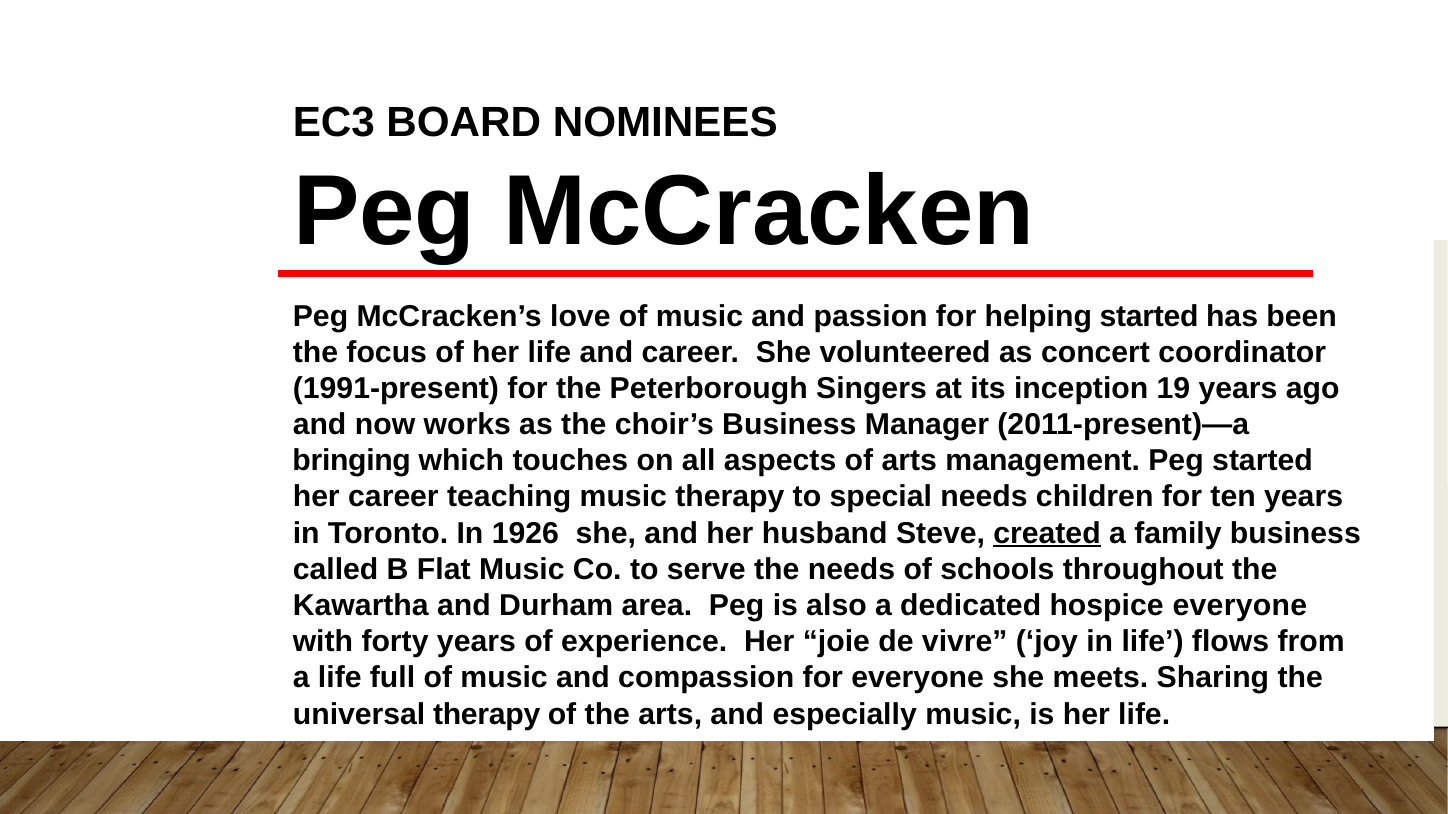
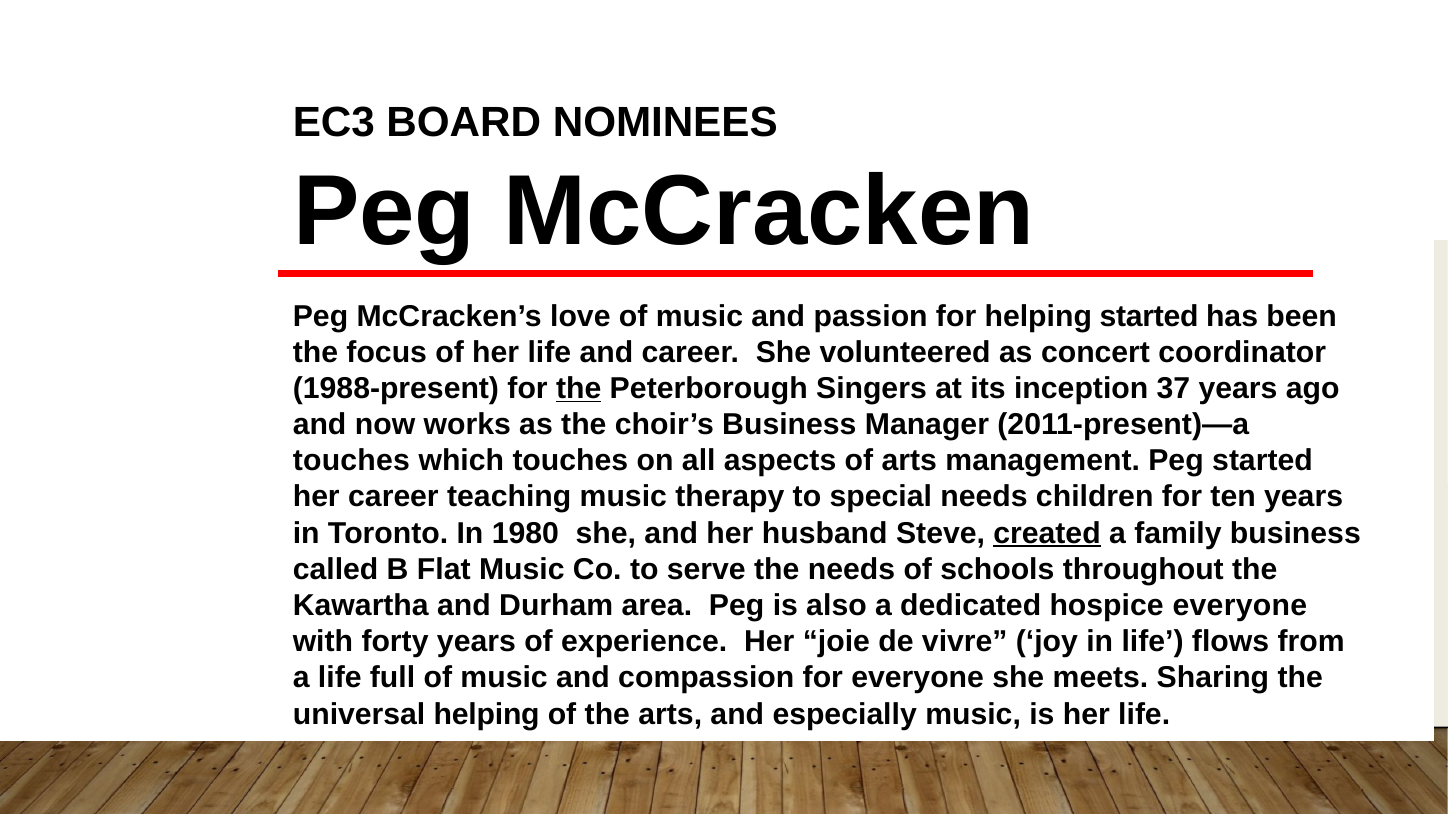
1991-present: 1991-present -> 1988-present
the at (579, 389) underline: none -> present
19: 19 -> 37
bringing at (352, 461): bringing -> touches
1926: 1926 -> 1980
universal therapy: therapy -> helping
